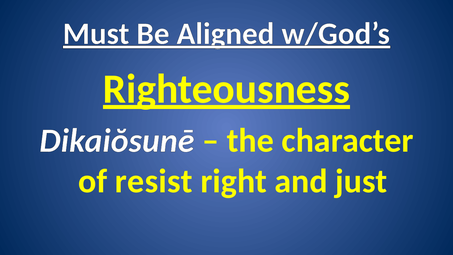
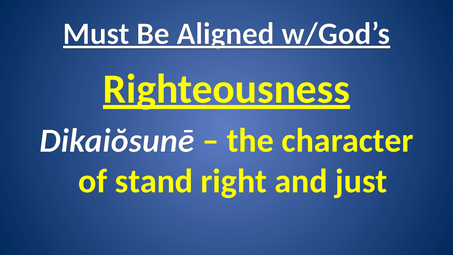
resist: resist -> stand
